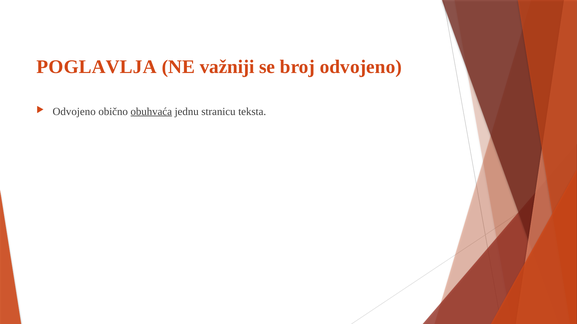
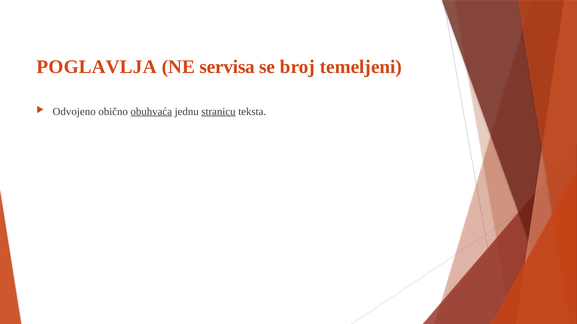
važniji: važniji -> servisa
broj odvojeno: odvojeno -> temeljeni
stranicu underline: none -> present
